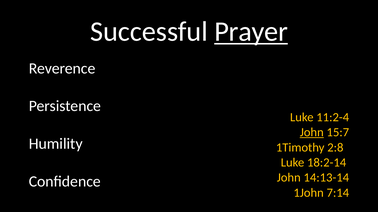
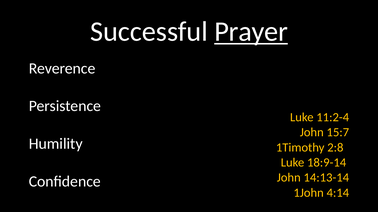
John at (312, 133) underline: present -> none
18:2-14: 18:2-14 -> 18:9-14
7:14: 7:14 -> 4:14
